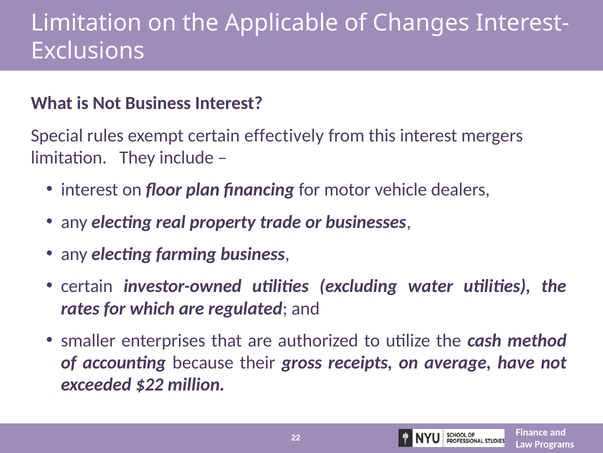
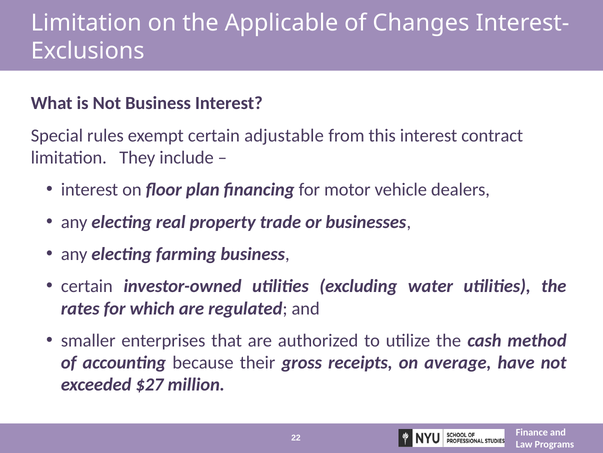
effectively: effectively -> adjustable
mergers: mergers -> contract
$22: $22 -> $27
